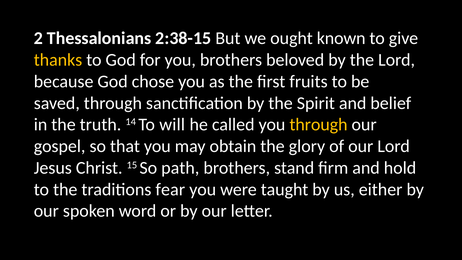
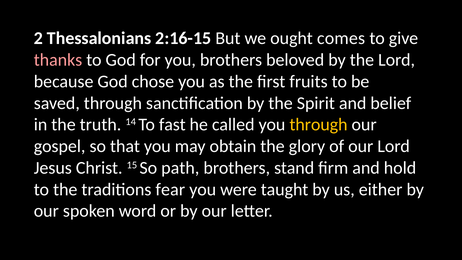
2:38-15: 2:38-15 -> 2:16-15
known: known -> comes
thanks colour: yellow -> pink
will: will -> fast
